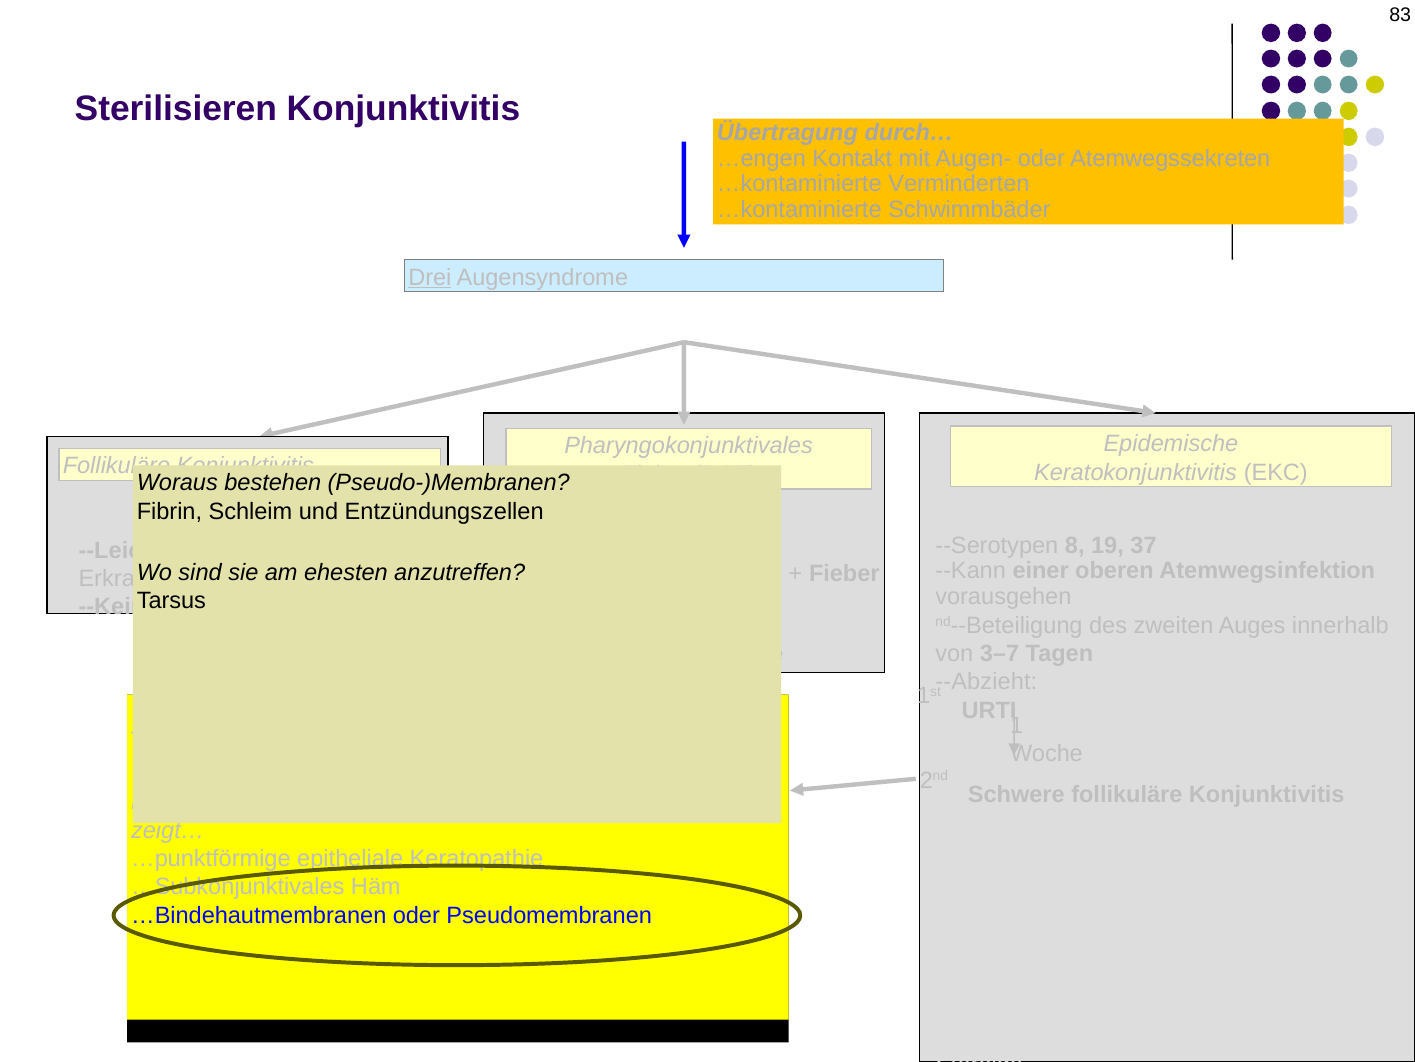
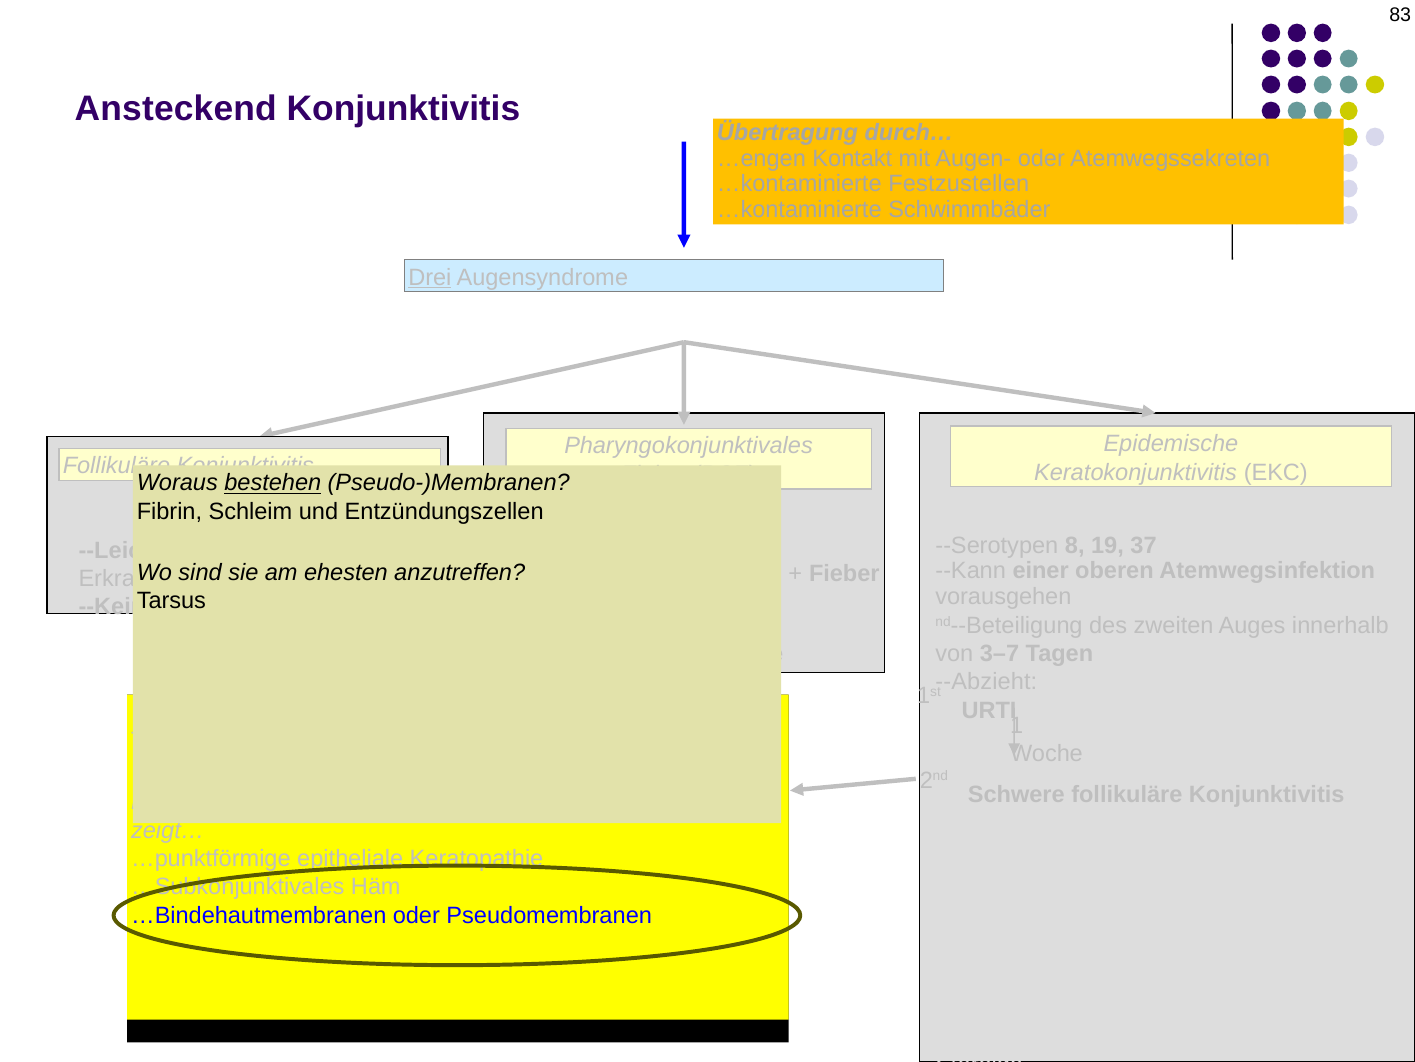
Sterilisieren: Sterilisieren -> Ansteckend
Verminderten: Verminderten -> Festzustellen
bestehen underline: none -> present
